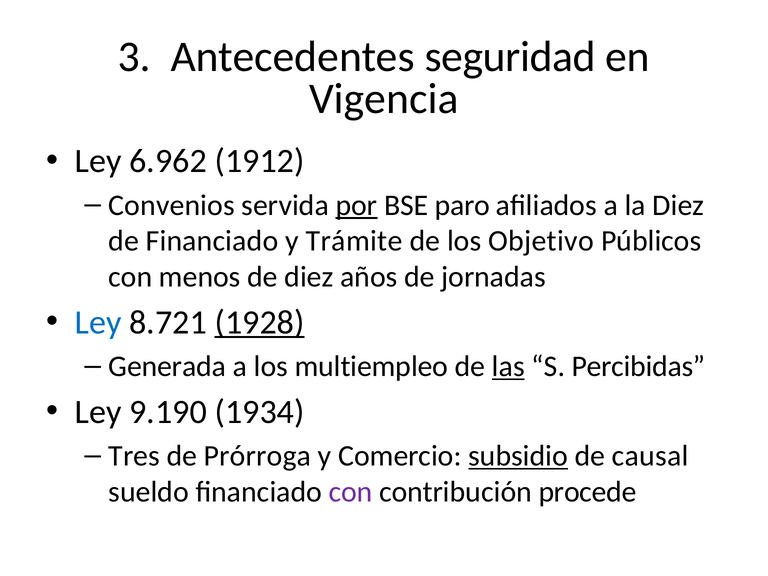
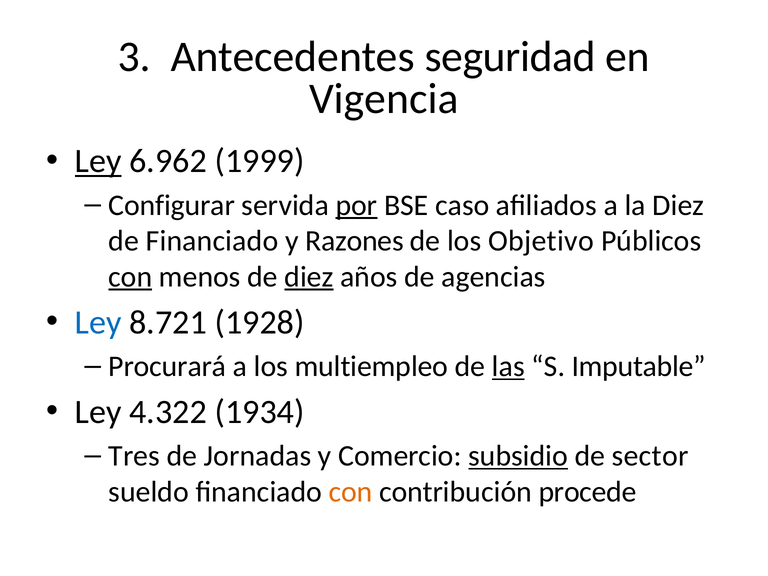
Ley at (98, 161) underline: none -> present
1912: 1912 -> 1999
Convenios: Convenios -> Configurar
paro: paro -> caso
Trámite: Trámite -> Razones
con at (130, 277) underline: none -> present
diez at (309, 277) underline: none -> present
jornadas: jornadas -> agencias
1928 underline: present -> none
Generada: Generada -> Procurará
Percibidas: Percibidas -> Imputable
9.190: 9.190 -> 4.322
Prórroga: Prórroga -> Jornadas
causal: causal -> sector
con at (351, 492) colour: purple -> orange
